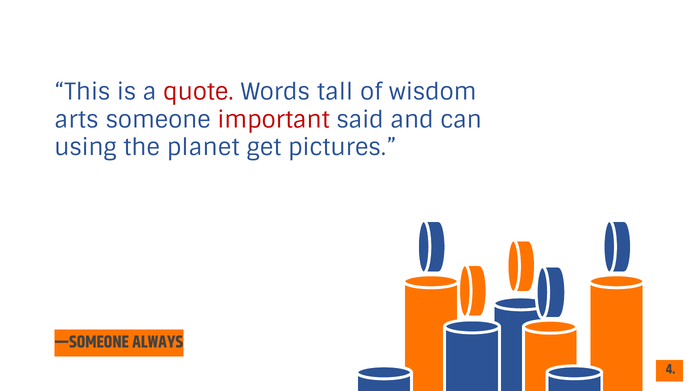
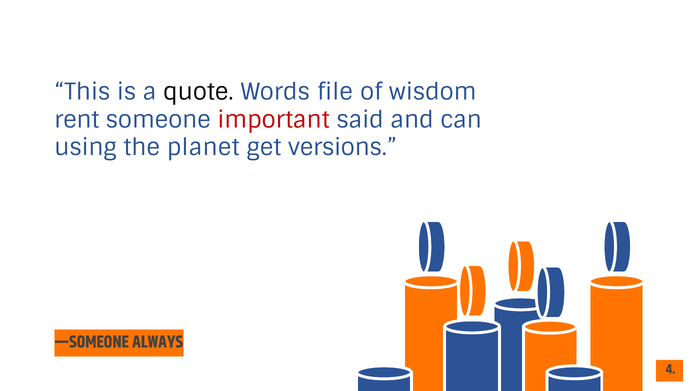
quote colour: red -> black
tall: tall -> file
arts: arts -> rent
pictures: pictures -> versions
